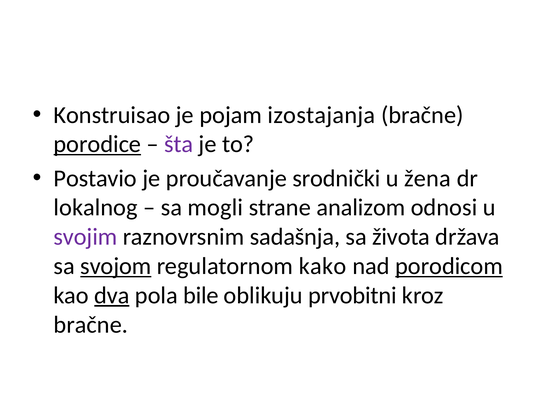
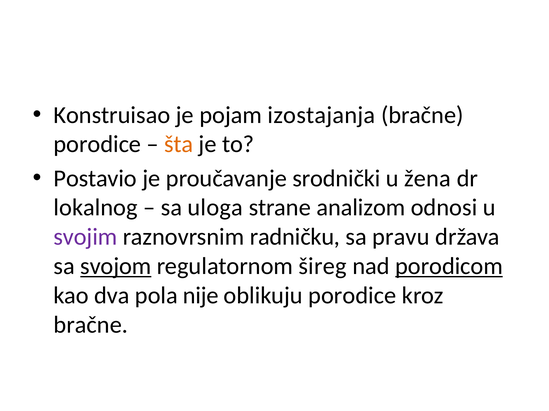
porodice at (97, 144) underline: present -> none
šta colour: purple -> orange
mogli: mogli -> uloga
sadašnja: sadašnja -> radničku
života: života -> pravu
kako: kako -> šireg
dva underline: present -> none
bile: bile -> nije
oblikuju prvobitni: prvobitni -> porodice
